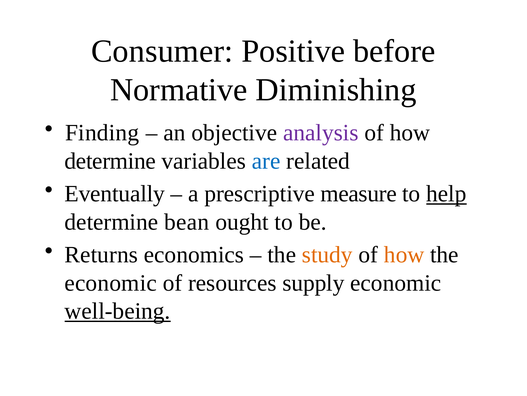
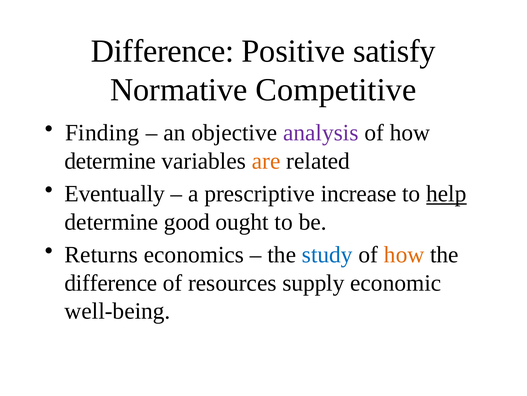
Consumer at (162, 51): Consumer -> Difference
before: before -> satisfy
Diminishing: Diminishing -> Competitive
are colour: blue -> orange
measure: measure -> increase
bean: bean -> good
study colour: orange -> blue
economic at (111, 282): economic -> difference
well-being underline: present -> none
